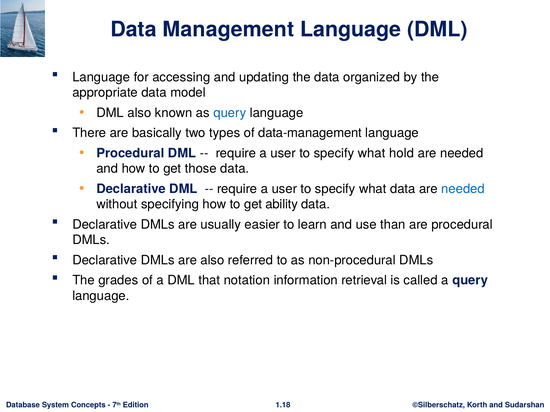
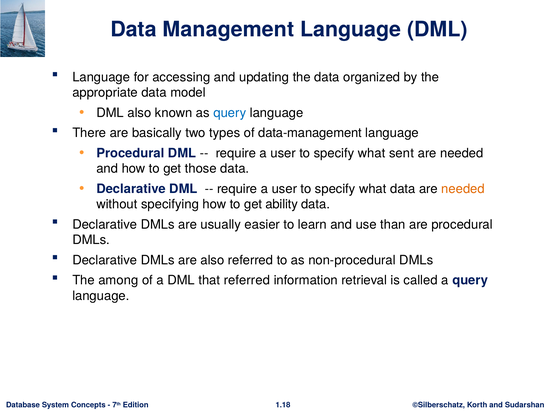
hold: hold -> sent
needed at (463, 189) colour: blue -> orange
grades: grades -> among
that notation: notation -> referred
